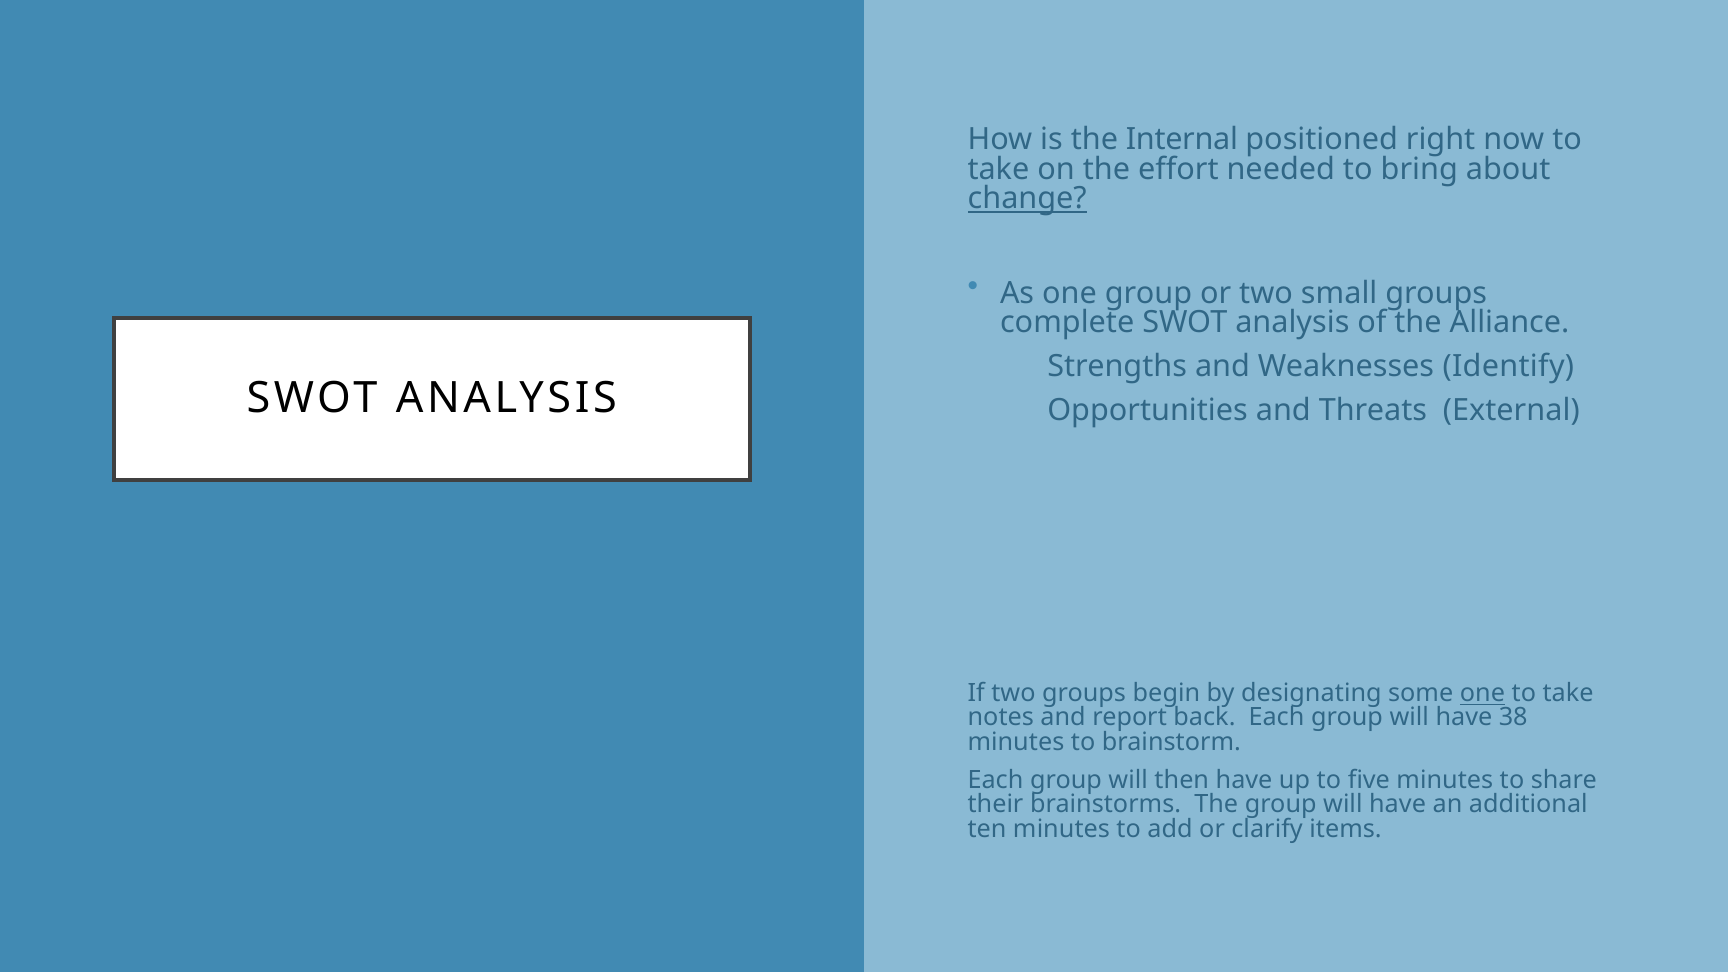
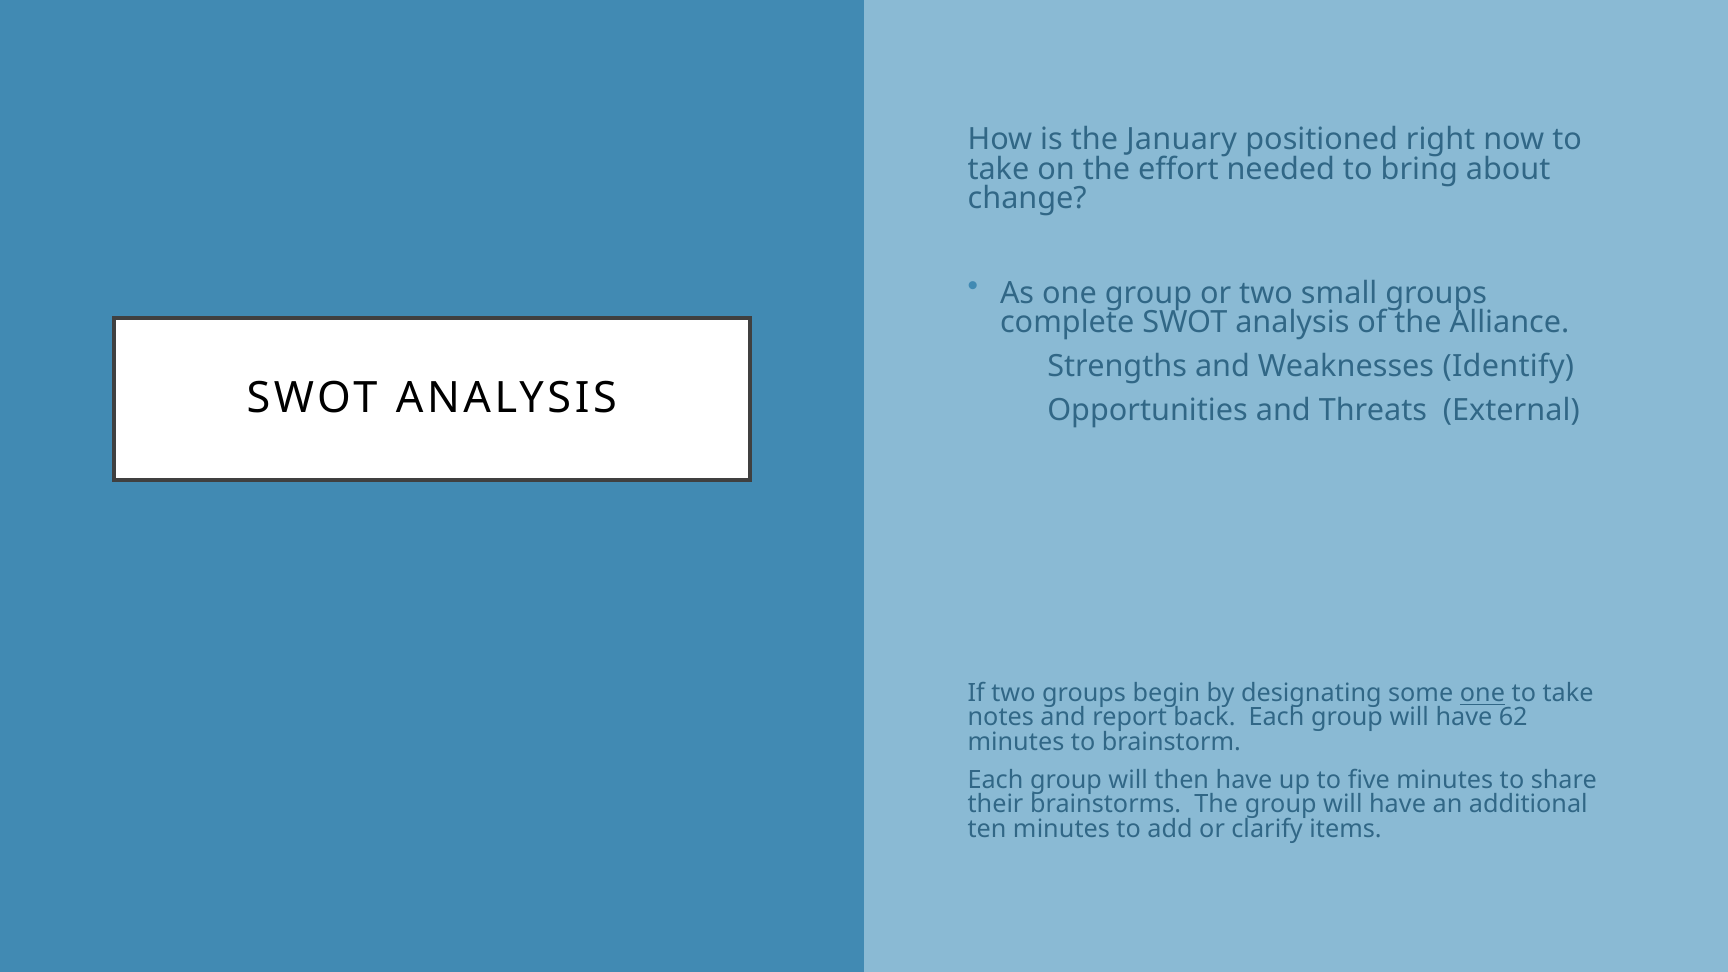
Internal: Internal -> January
change underline: present -> none
38: 38 -> 62
